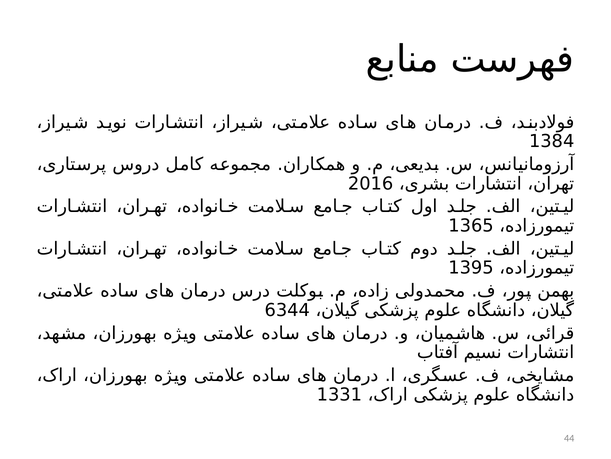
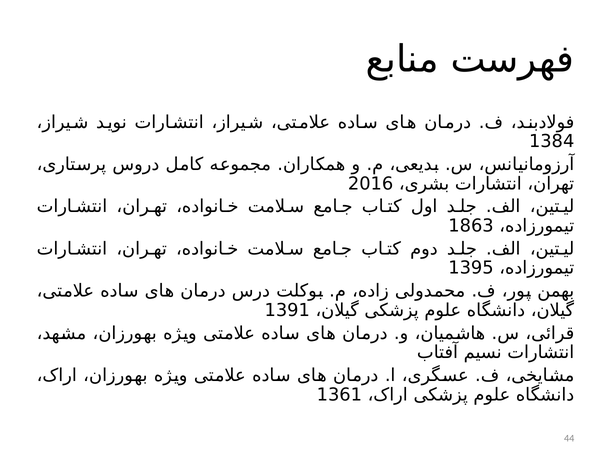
1365: 1365 -> 1863
6344: 6344 -> 1391
1331: 1331 -> 1361
